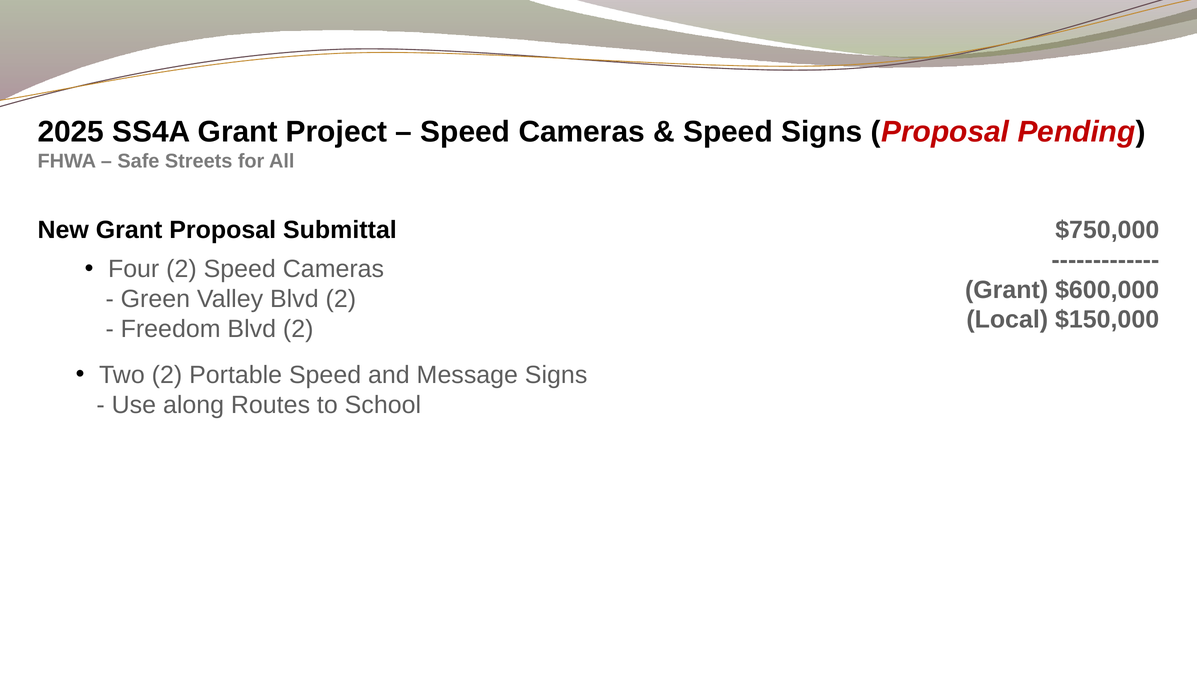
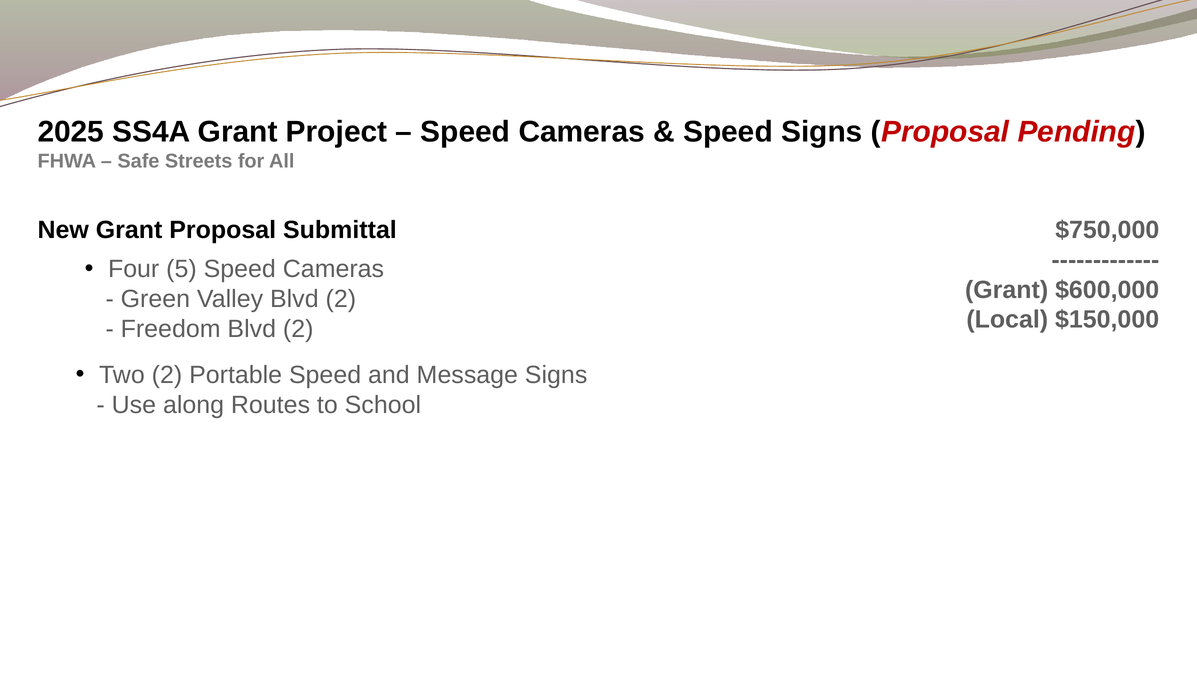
Four 2: 2 -> 5
